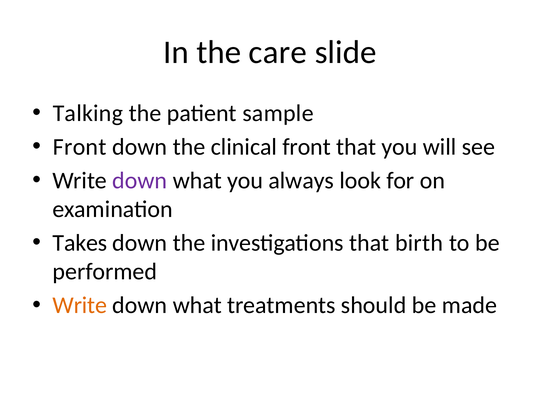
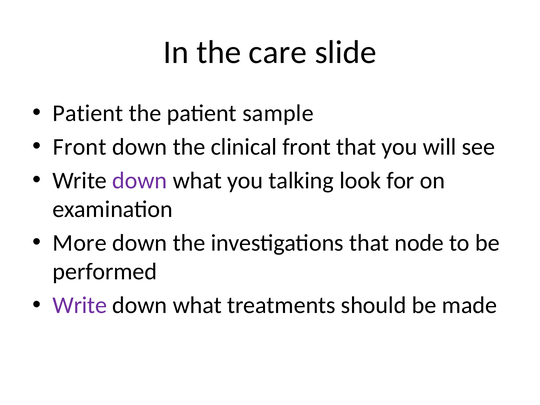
Talking at (88, 113): Talking -> Patient
always: always -> talking
Takes: Takes -> More
birth: birth -> node
Write at (80, 305) colour: orange -> purple
